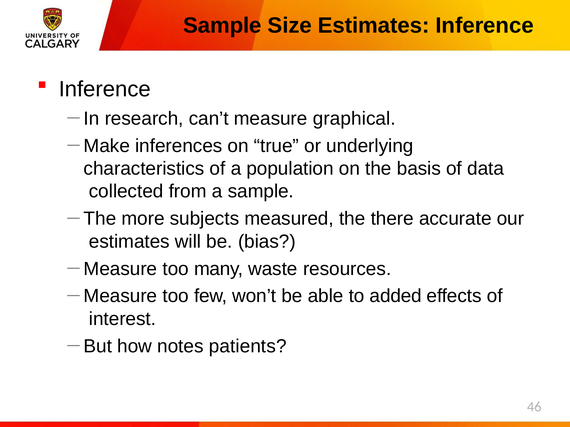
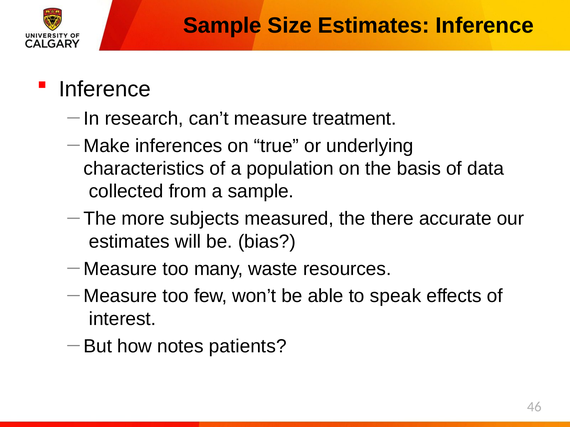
graphical: graphical -> treatment
added: added -> speak
